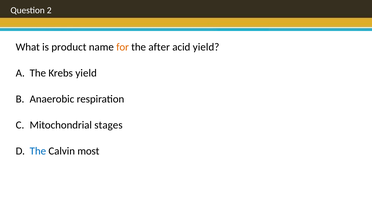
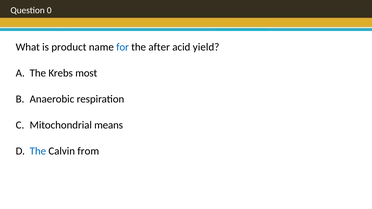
2: 2 -> 0
for colour: orange -> blue
Krebs yield: yield -> most
stages: stages -> means
most: most -> from
